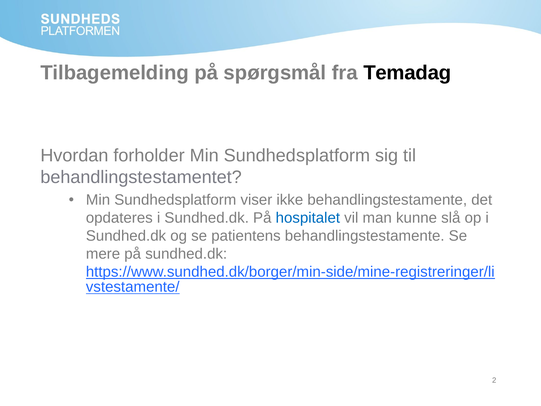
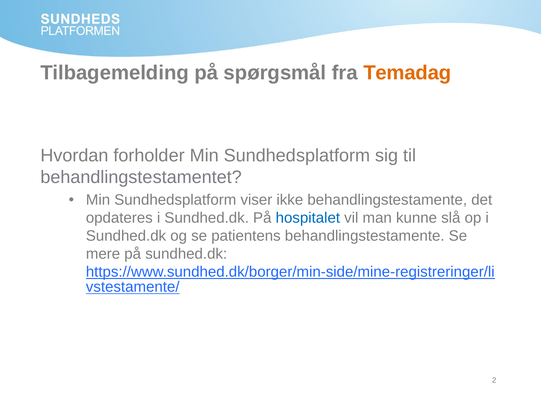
Temadag colour: black -> orange
